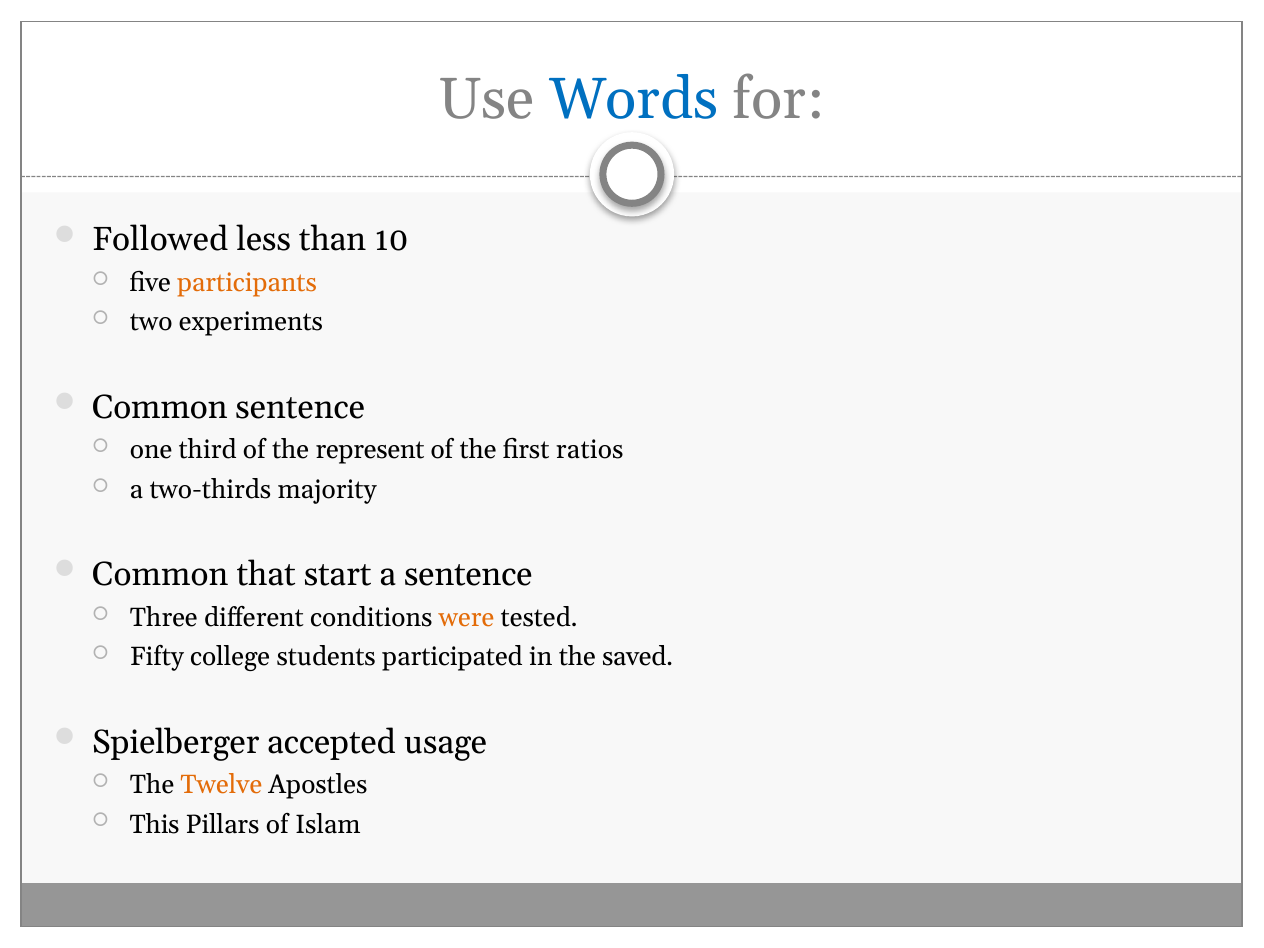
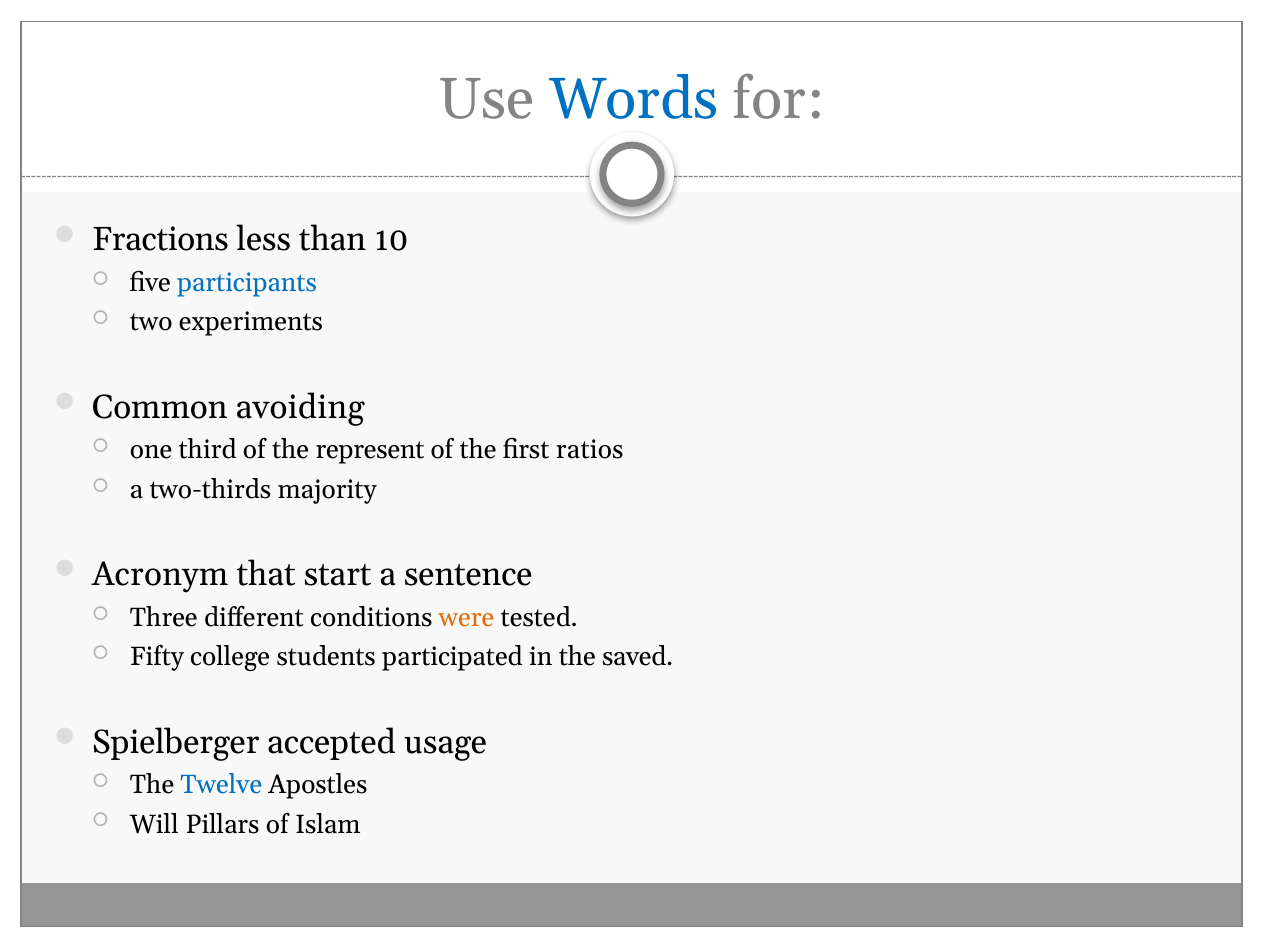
Followed: Followed -> Fractions
participants colour: orange -> blue
Common sentence: sentence -> avoiding
Common at (160, 575): Common -> Acronym
Twelve colour: orange -> blue
This: This -> Will
